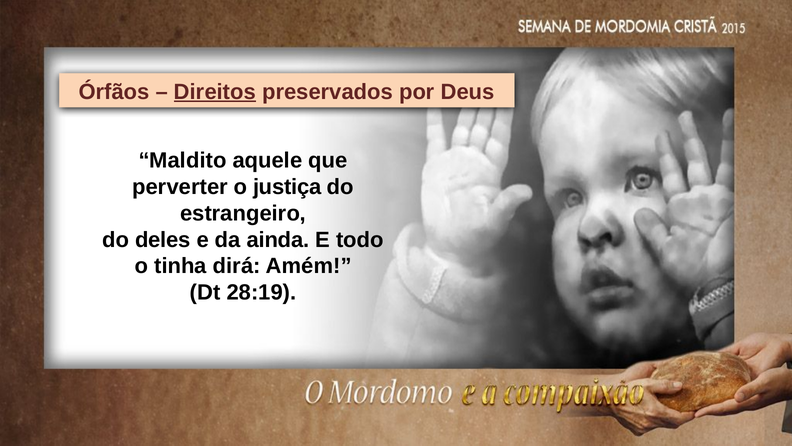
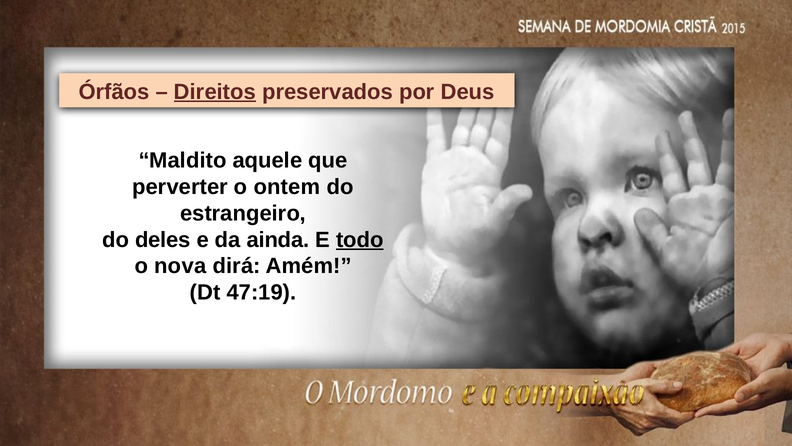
justiça: justiça -> ontem
todo underline: none -> present
tinha: tinha -> nova
28:19: 28:19 -> 47:19
